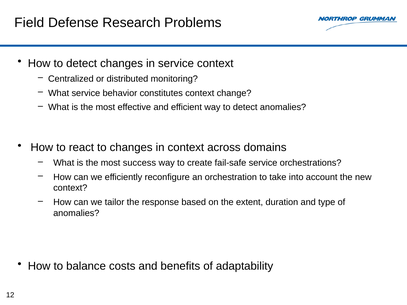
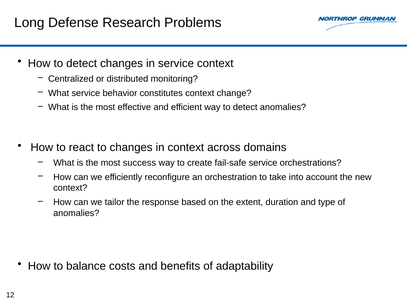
Field: Field -> Long
